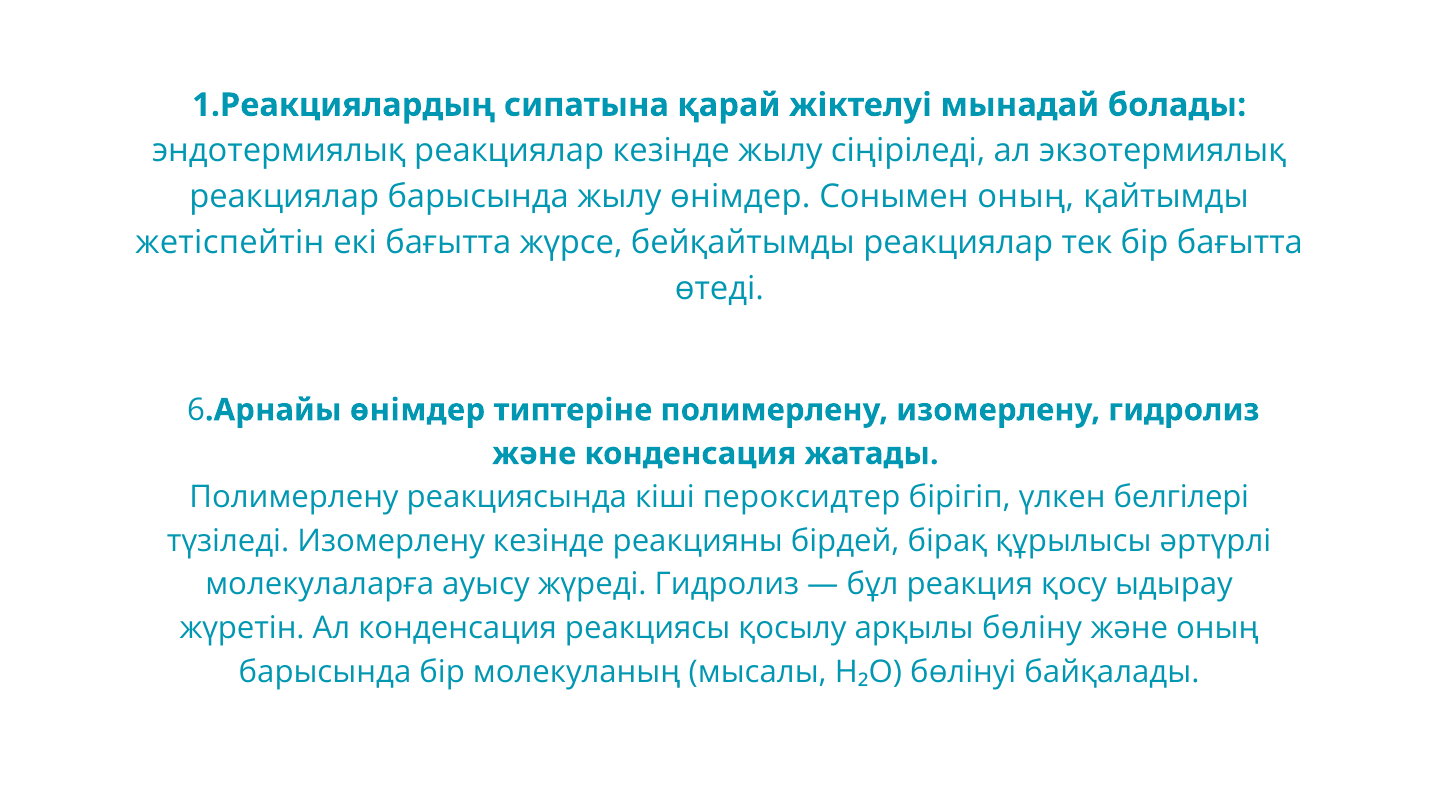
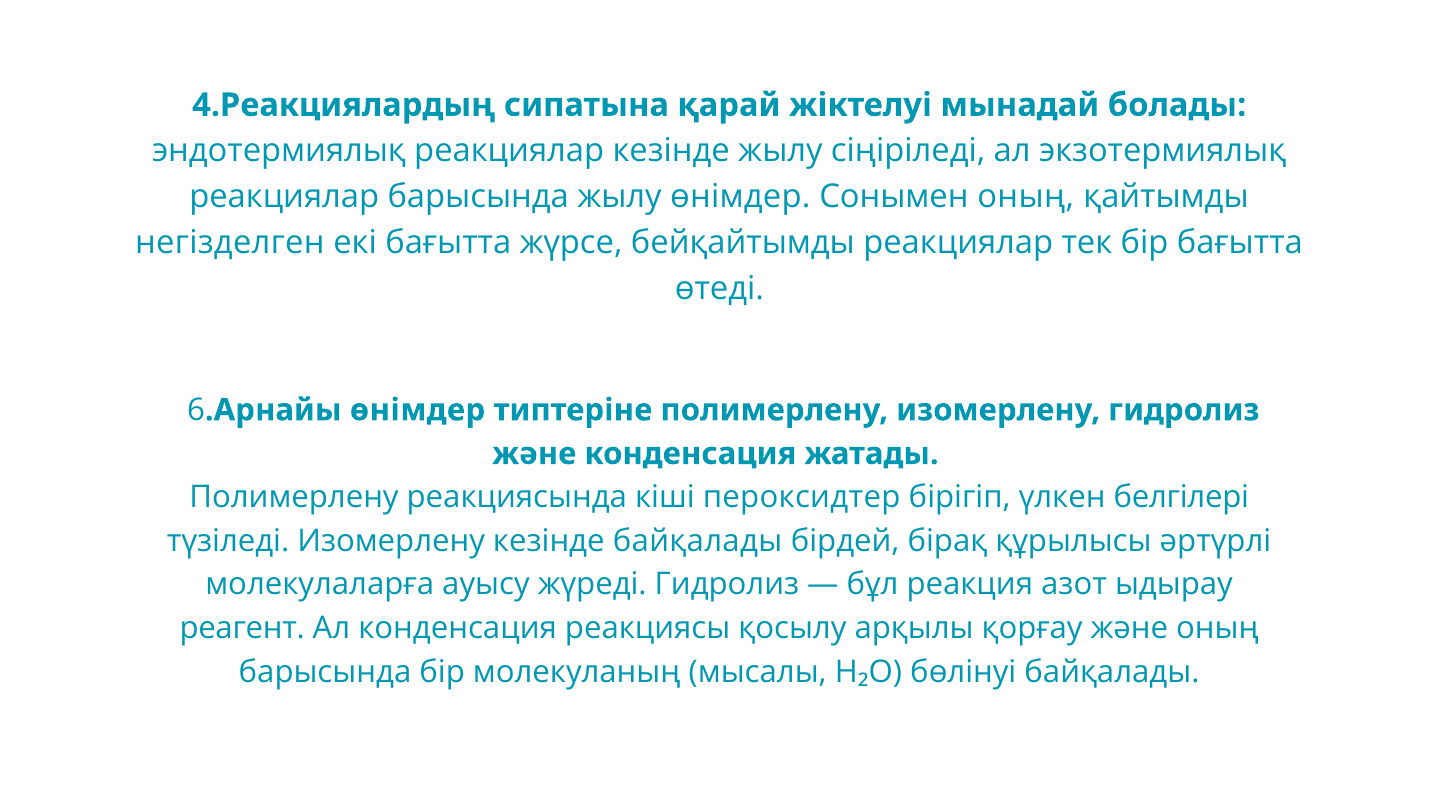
1.Реакциялардың: 1.Реакциялардың -> 4.Реакциялардың
жетіспейтін: жетіспейтін -> негізделген
кезінде реакцияны: реакцияны -> байқалады
қосу: қосу -> азот
жүретін: жүретін -> реагент
бөліну: бөліну -> қорғау
